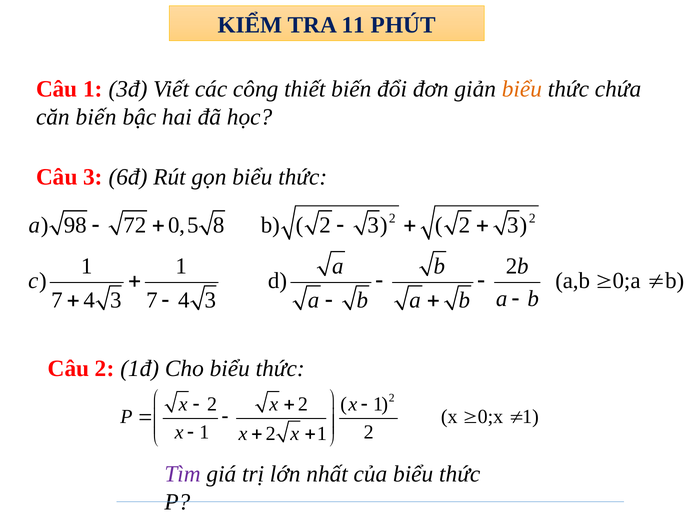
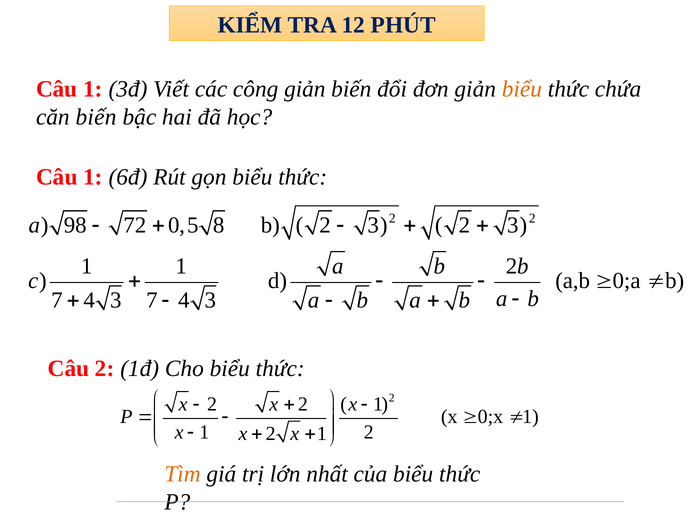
11: 11 -> 12
công thiết: thiết -> giản
3 at (93, 177): 3 -> 1
Tìm colour: purple -> orange
